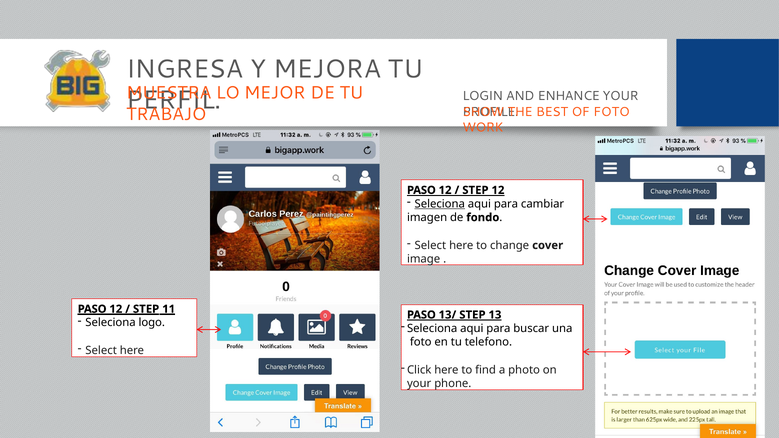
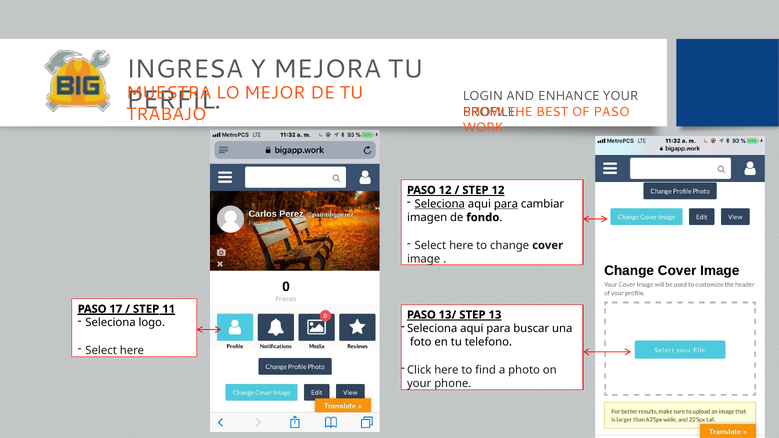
OF FOTO: FOTO -> PASO
para at (506, 204) underline: none -> present
12 at (116, 309): 12 -> 17
